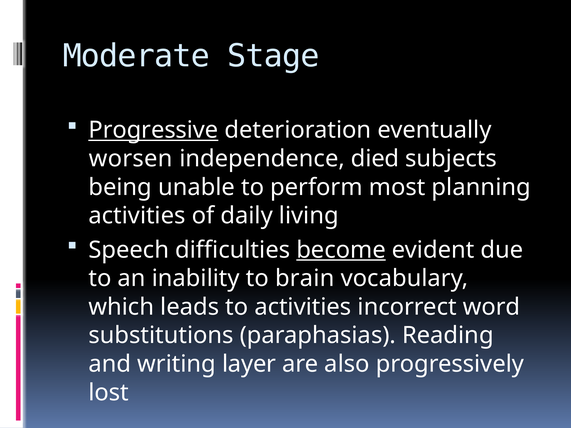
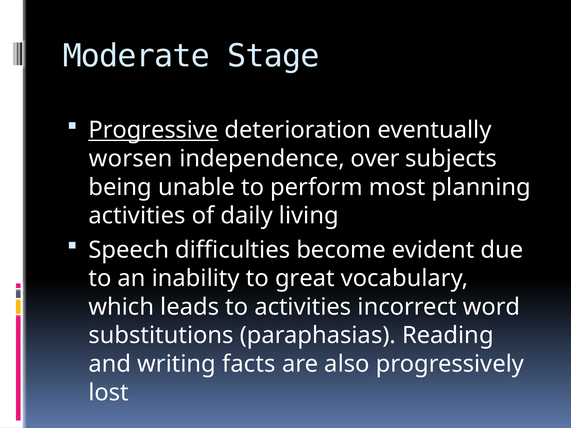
died: died -> over
become underline: present -> none
brain: brain -> great
layer: layer -> facts
